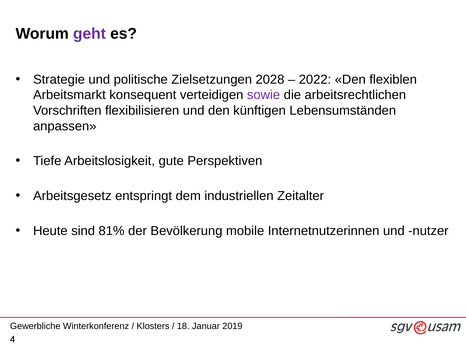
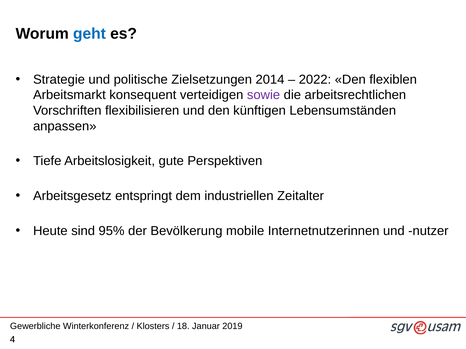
geht colour: purple -> blue
2028: 2028 -> 2014
81%: 81% -> 95%
